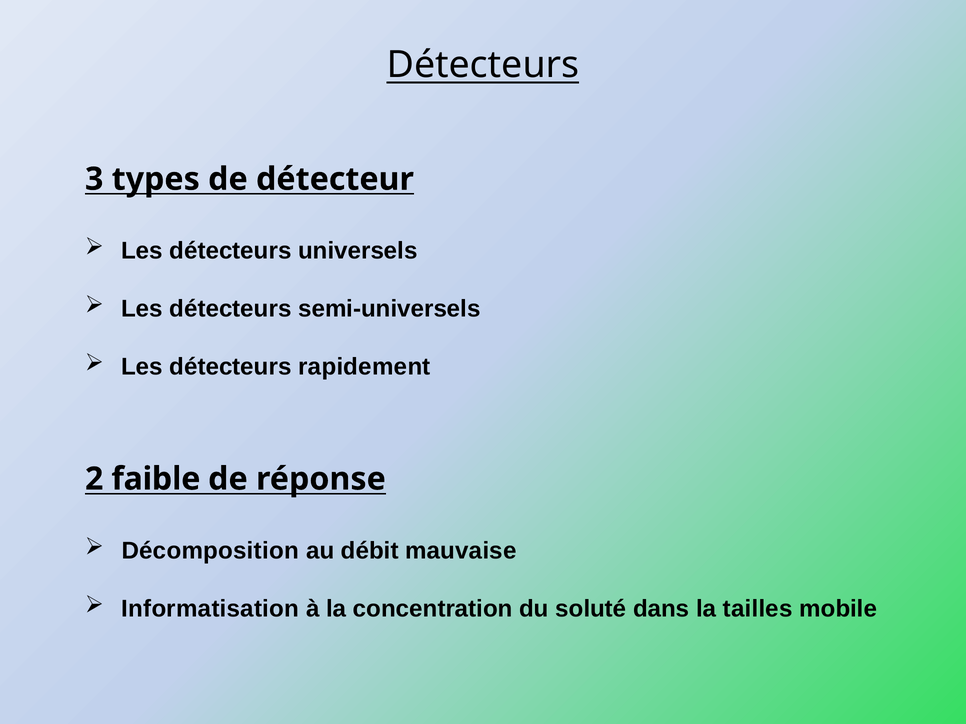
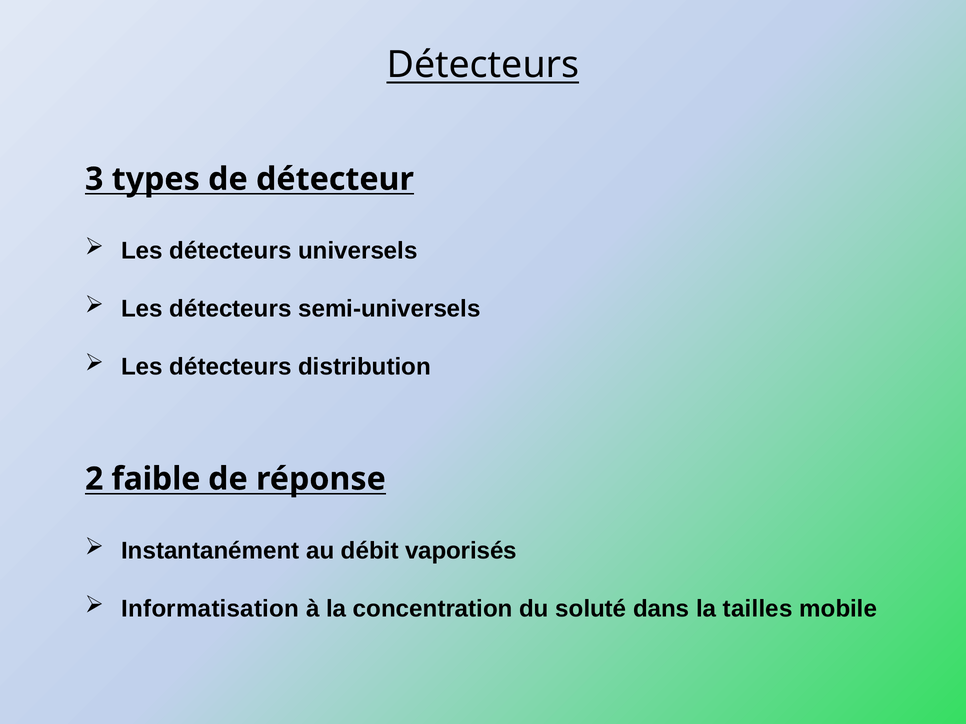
rapidement: rapidement -> distribution
Décomposition: Décomposition -> Instantanément
mauvaise: mauvaise -> vaporisés
